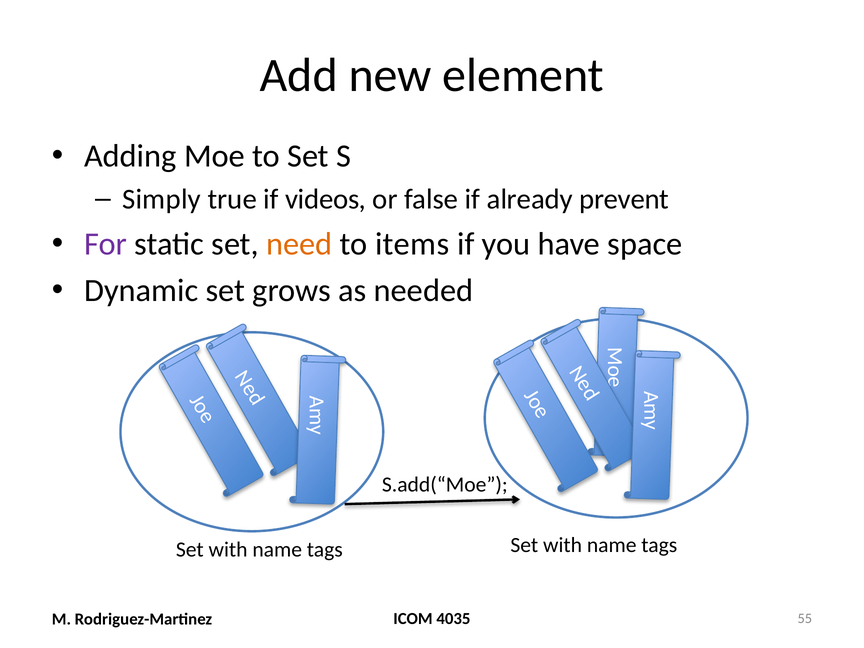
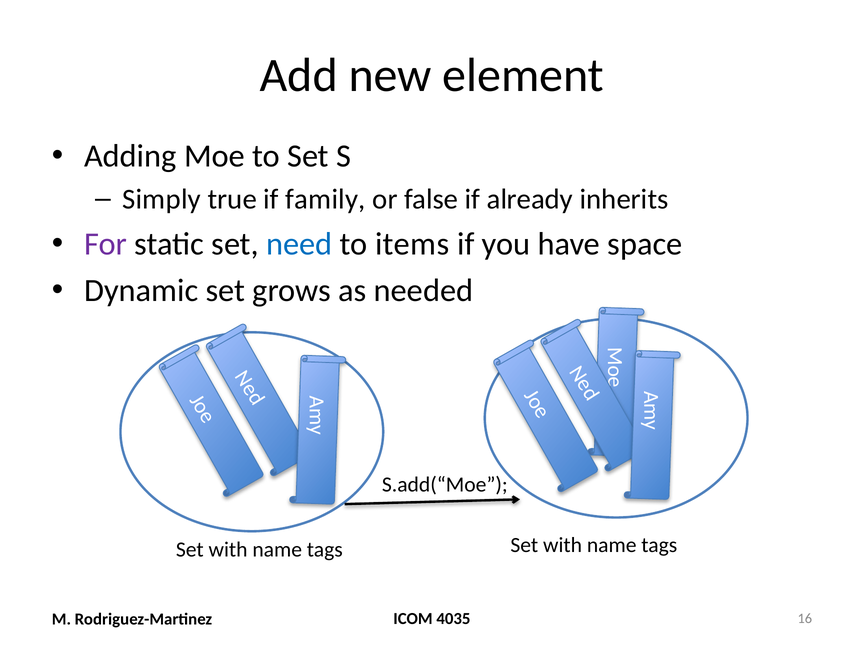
videos: videos -> family
prevent: prevent -> inherits
need colour: orange -> blue
55: 55 -> 16
